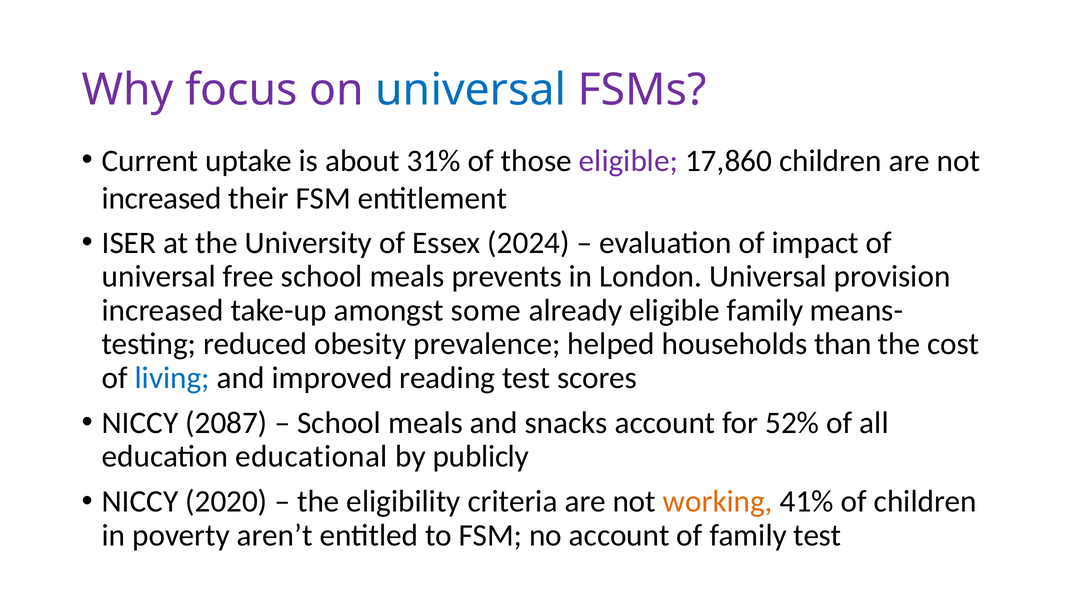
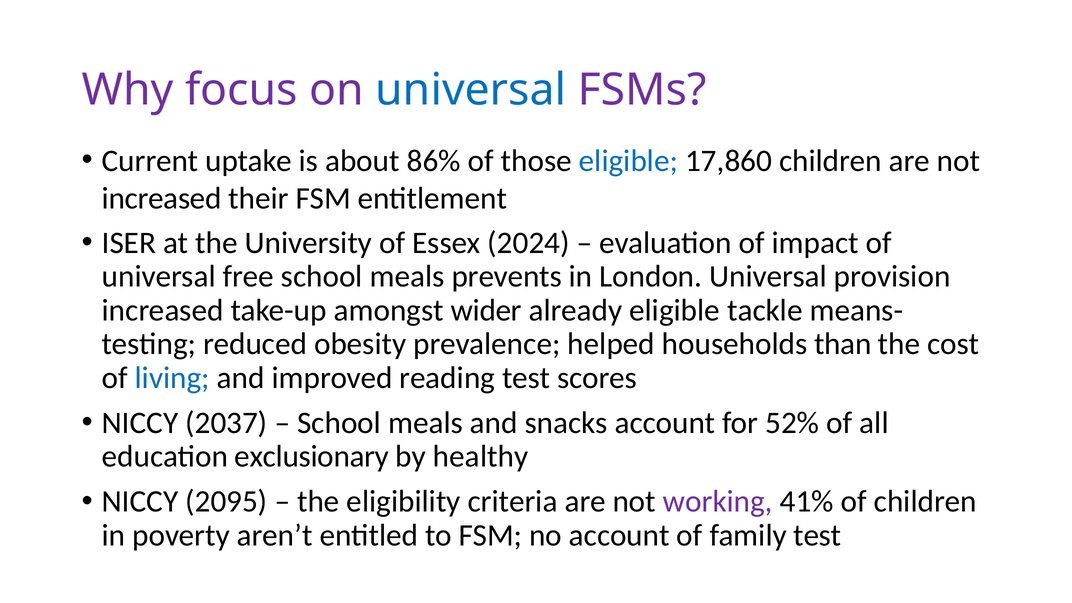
31%: 31% -> 86%
eligible at (628, 161) colour: purple -> blue
some: some -> wider
eligible family: family -> tackle
2087: 2087 -> 2037
educational: educational -> exclusionary
publicly: publicly -> healthy
2020: 2020 -> 2095
working colour: orange -> purple
